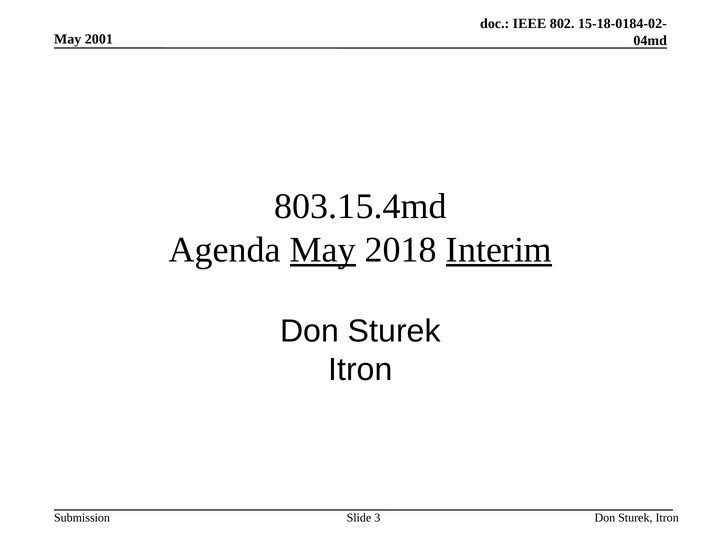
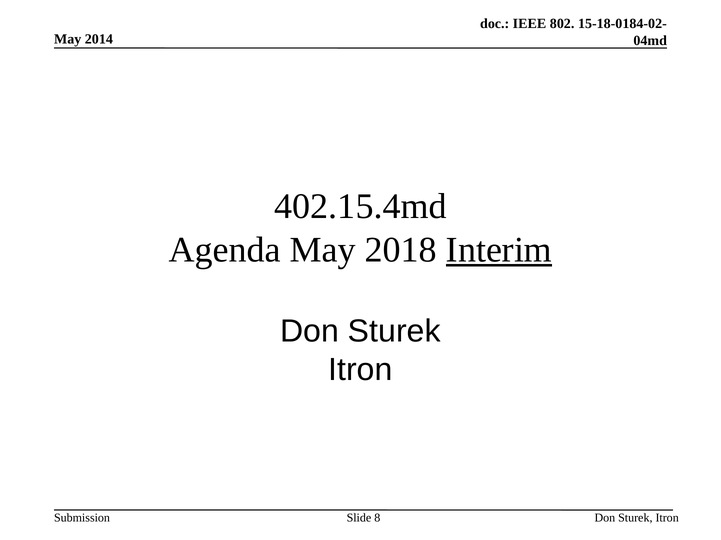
2001: 2001 -> 2014
803.15.4md: 803.15.4md -> 402.15.4md
May at (323, 250) underline: present -> none
3: 3 -> 8
